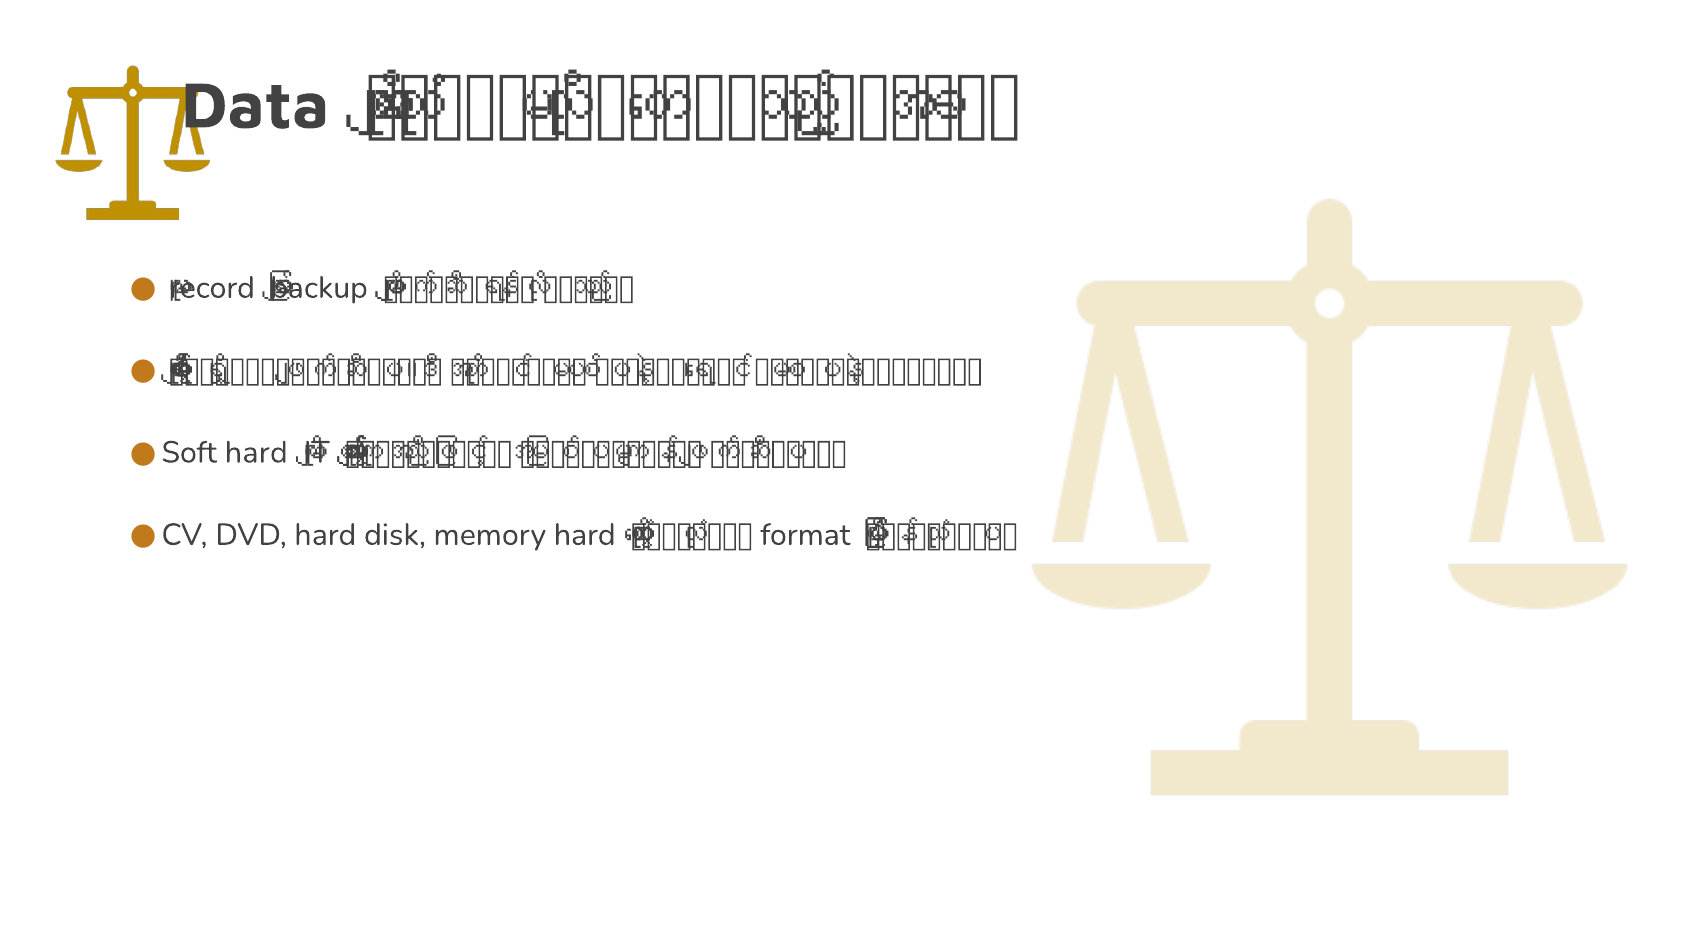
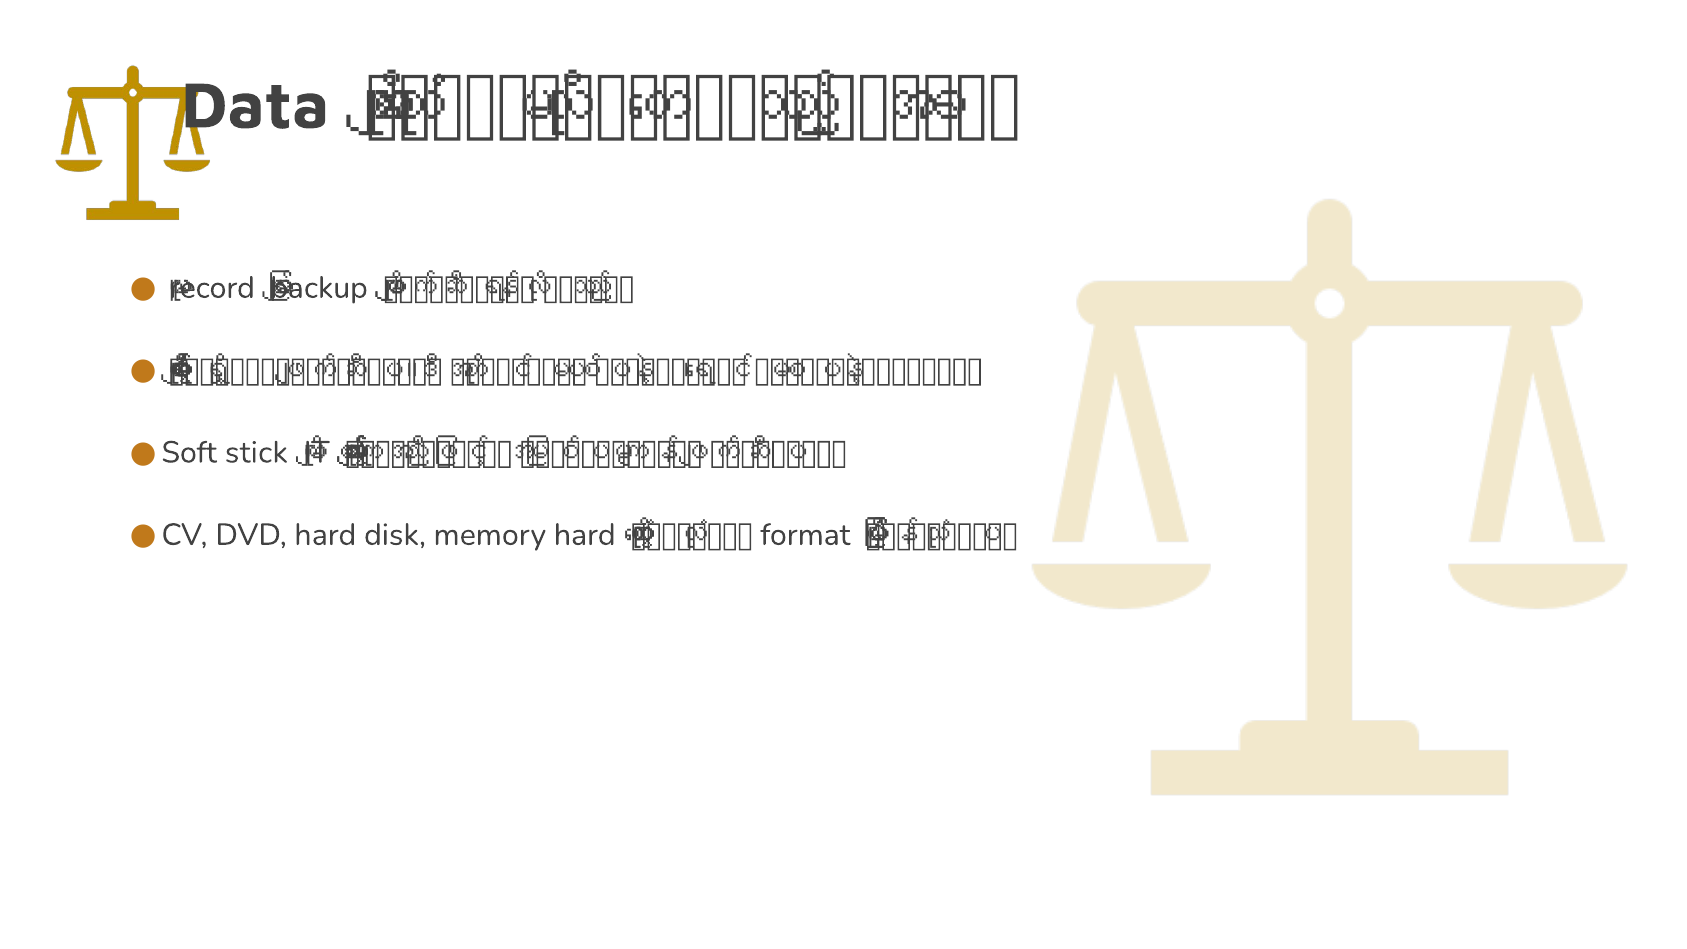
hard at (256, 452): hard -> stick
